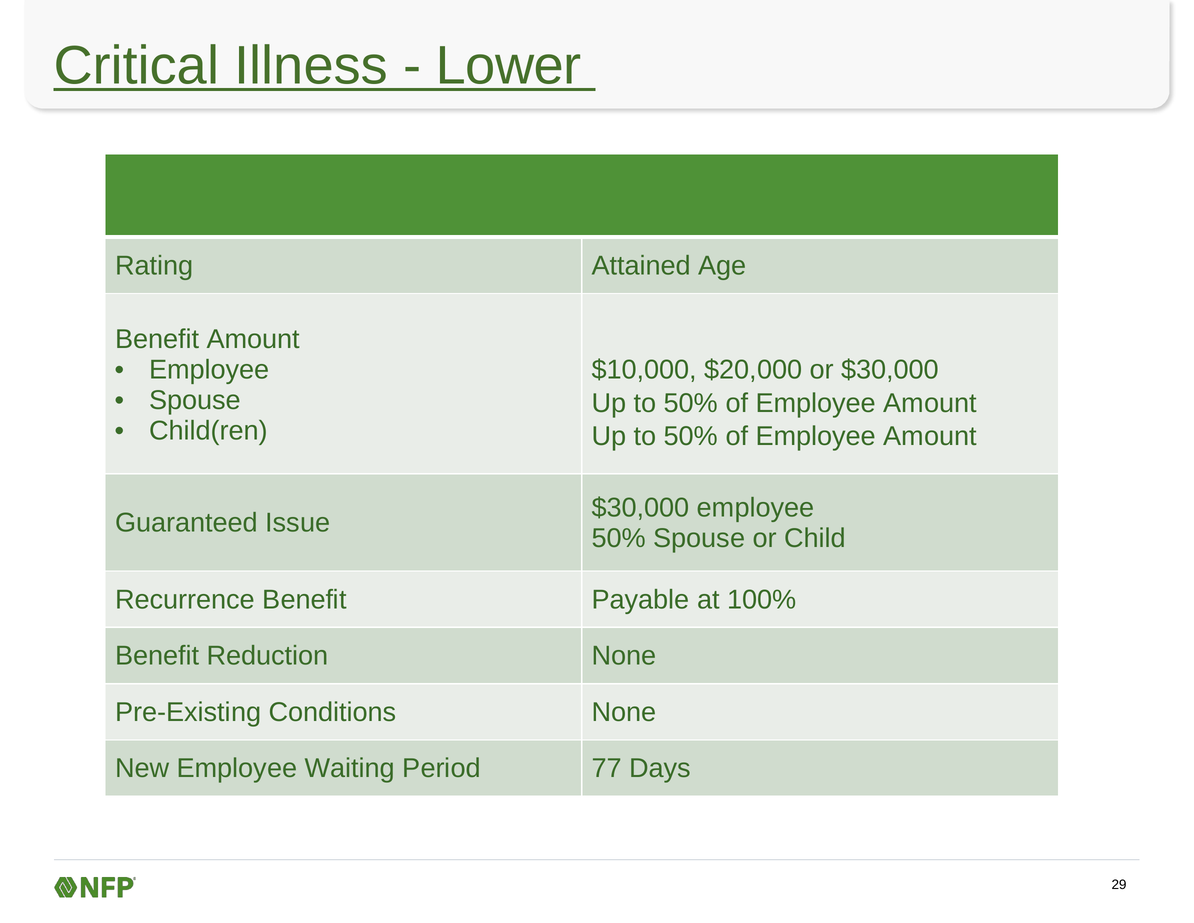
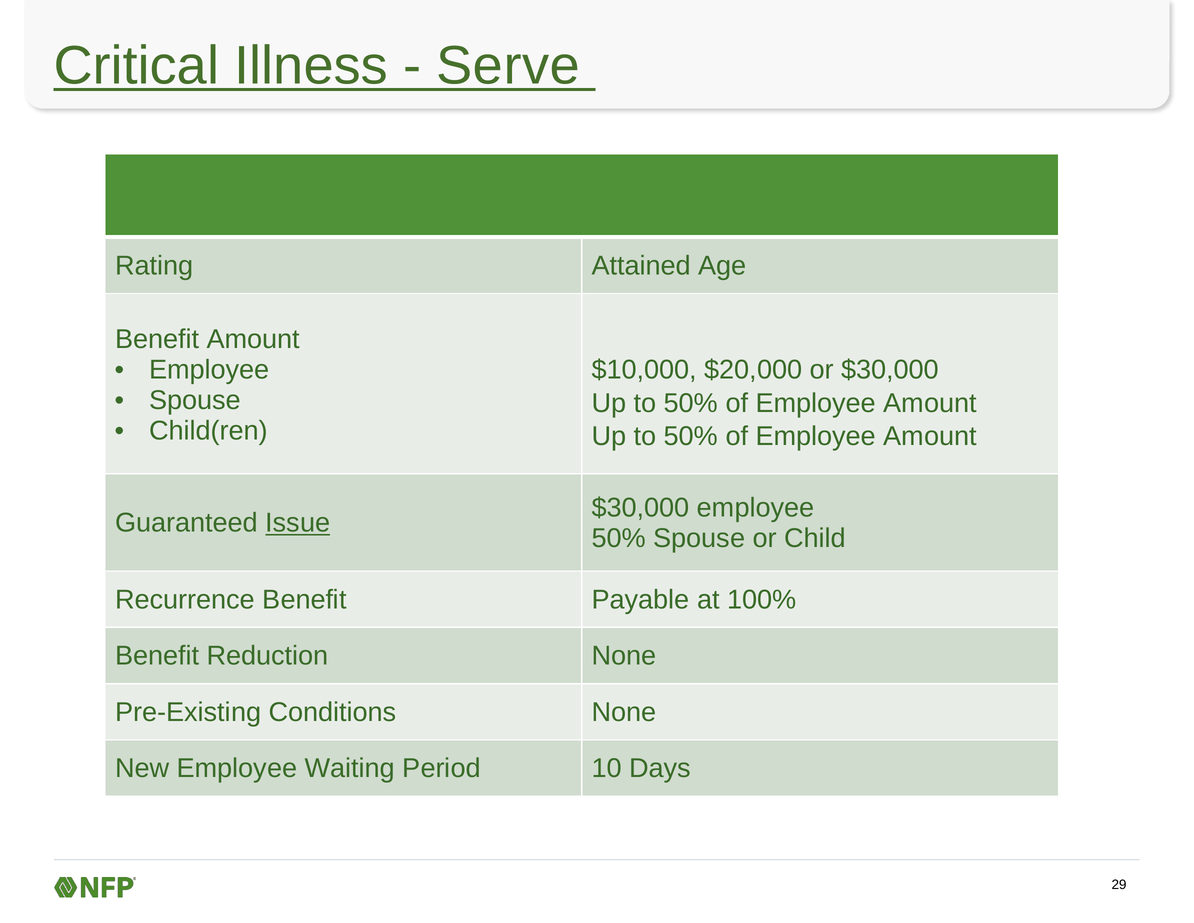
Lower: Lower -> Serve
Issue underline: none -> present
77: 77 -> 10
